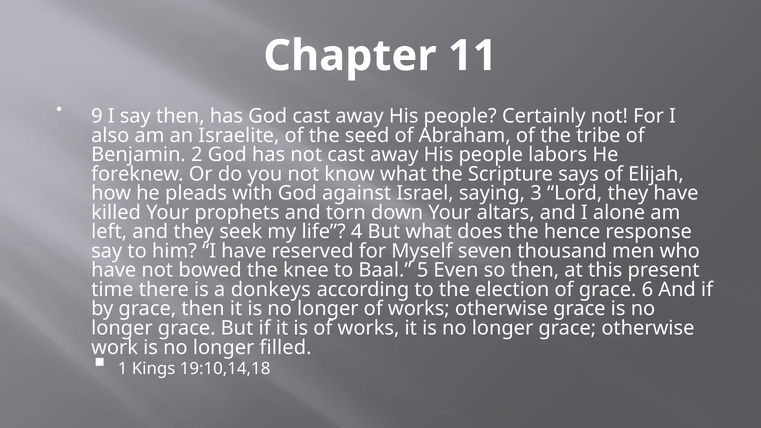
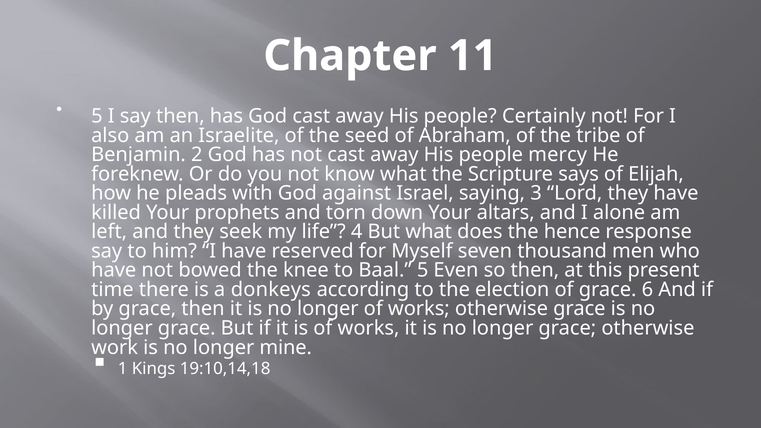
9 at (97, 116): 9 -> 5
labors: labors -> mercy
filled: filled -> mine
